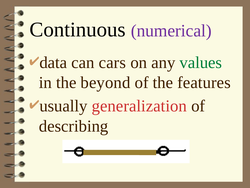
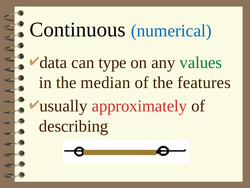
numerical colour: purple -> blue
cars: cars -> type
beyond: beyond -> median
generalization: generalization -> approximately
